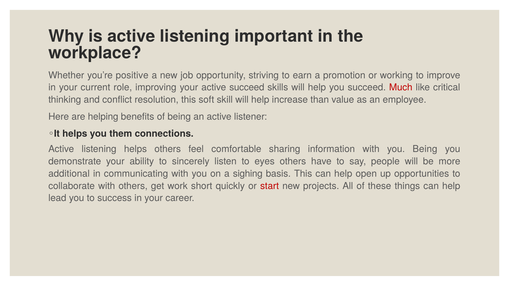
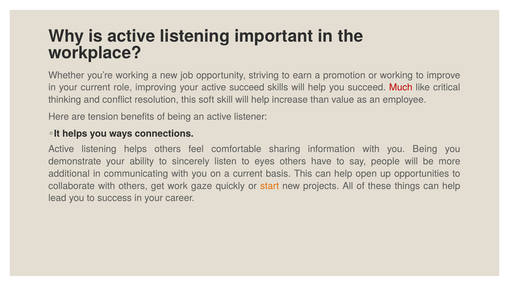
you’re positive: positive -> working
helping: helping -> tension
them: them -> ways
a sighing: sighing -> current
short: short -> gaze
start colour: red -> orange
